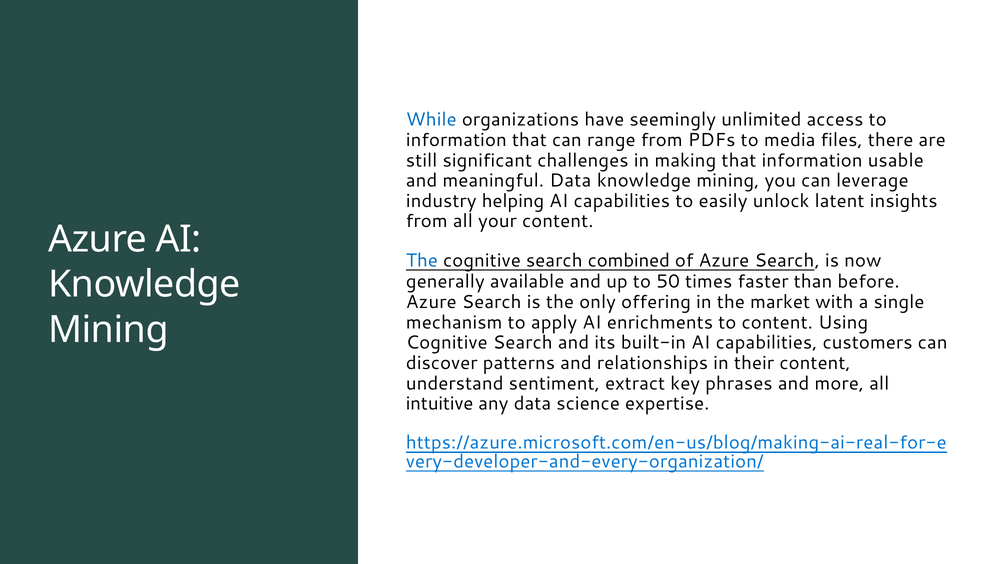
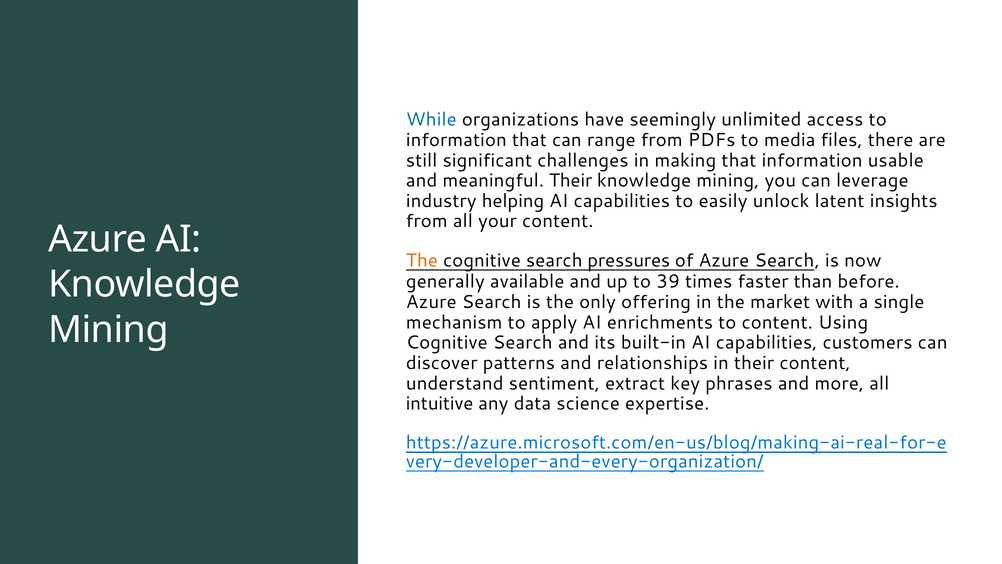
meaningful Data: Data -> Their
The at (422, 260) colour: blue -> orange
combined: combined -> pressures
50: 50 -> 39
